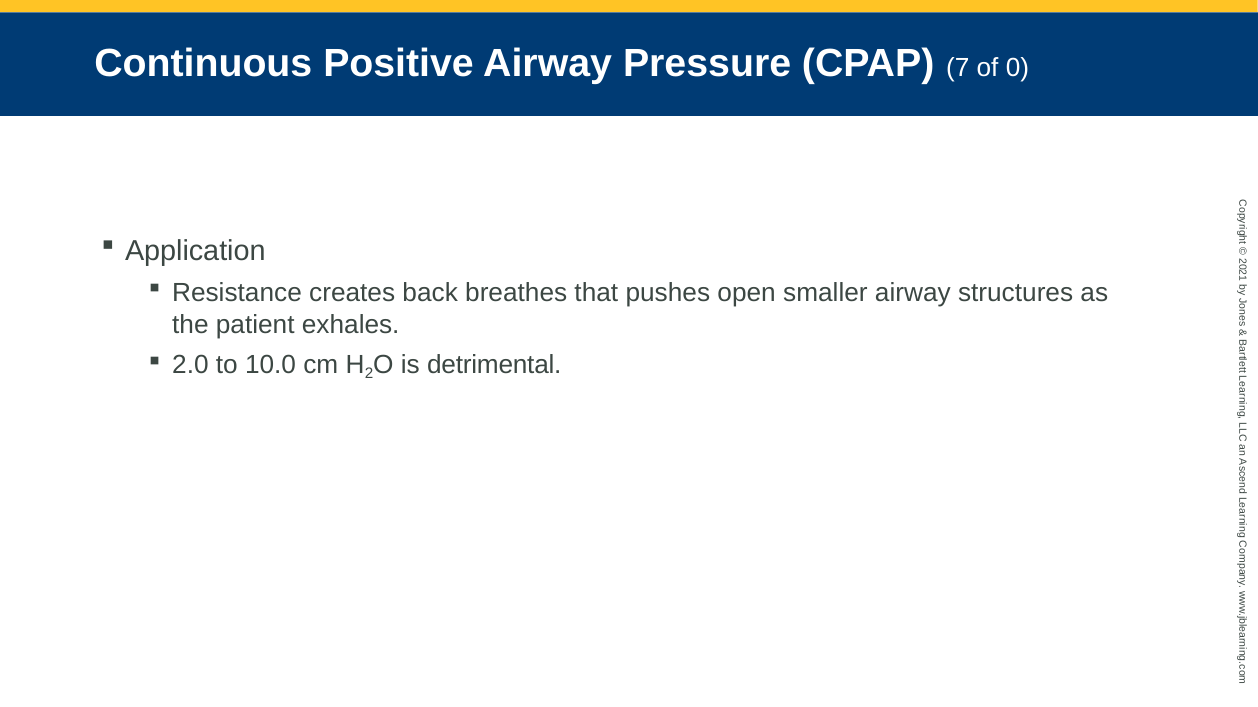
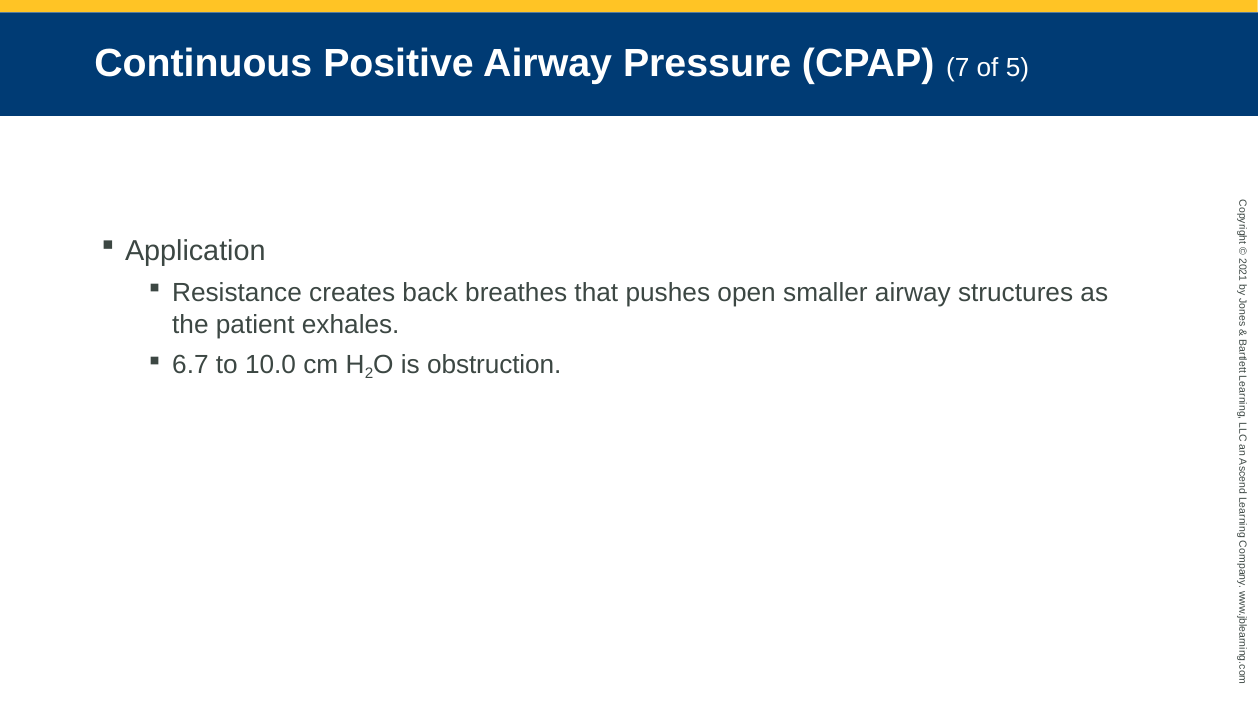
of 0: 0 -> 5
2.0: 2.0 -> 6.7
detrimental: detrimental -> obstruction
